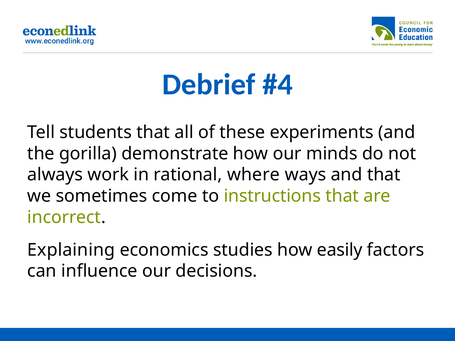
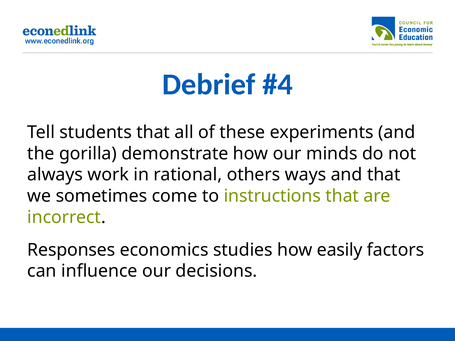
where: where -> others
Explaining: Explaining -> Responses
